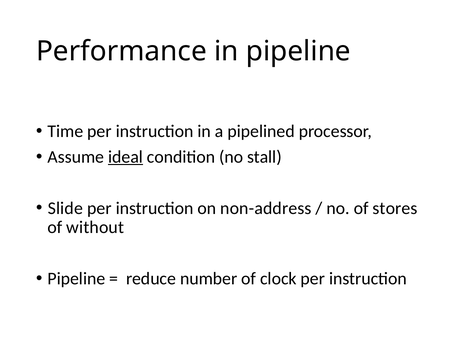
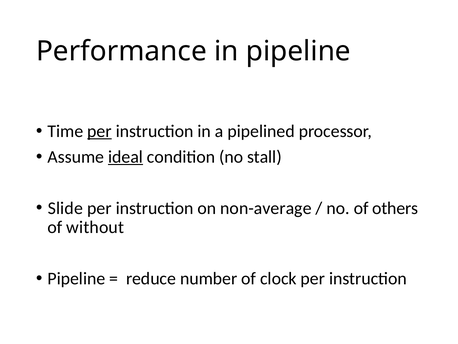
per at (99, 131) underline: none -> present
non-address: non-address -> non-average
stores: stores -> others
